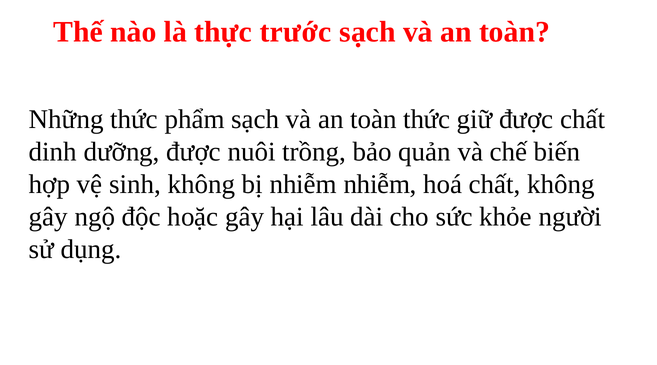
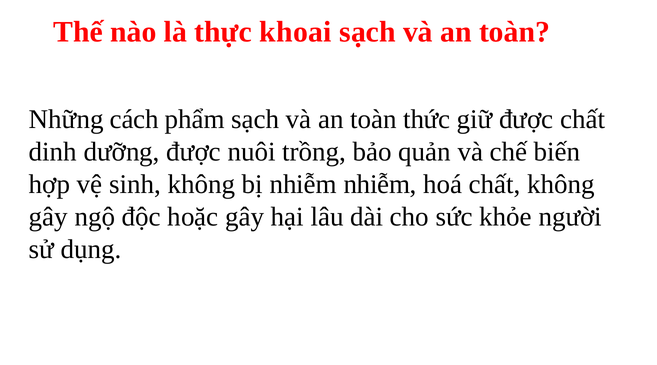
trước: trước -> khoai
Những thức: thức -> cách
